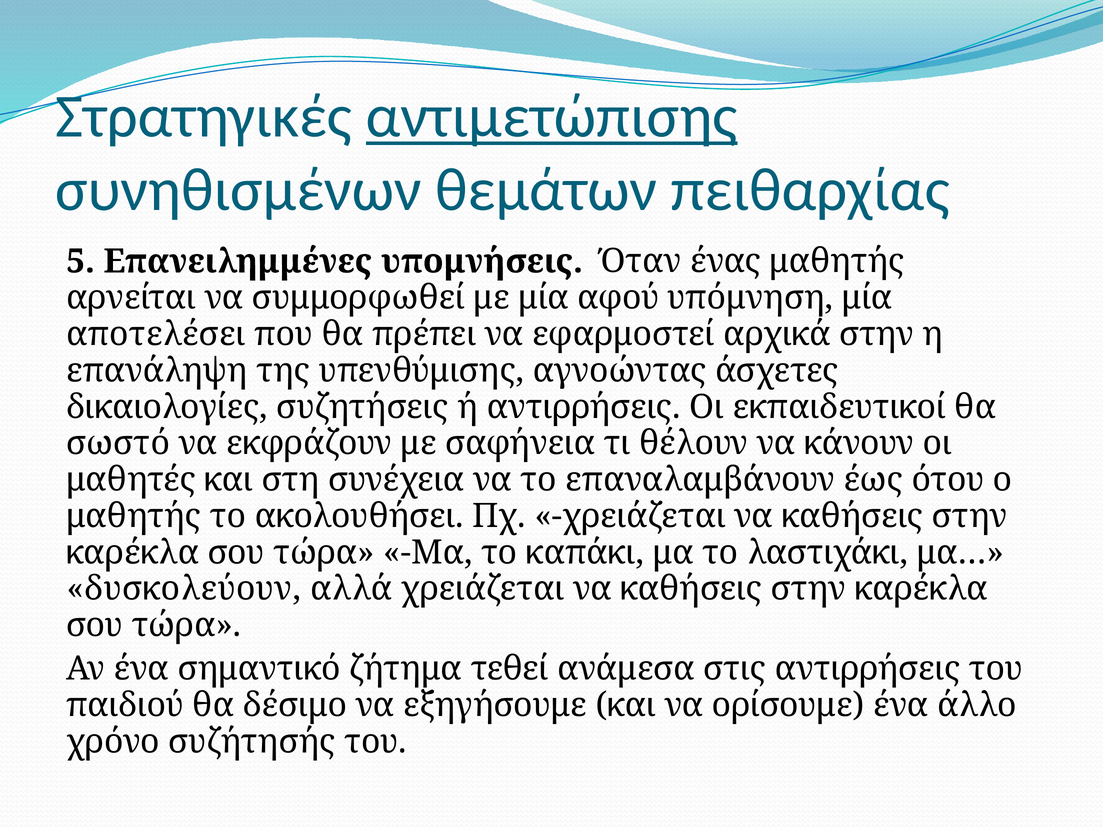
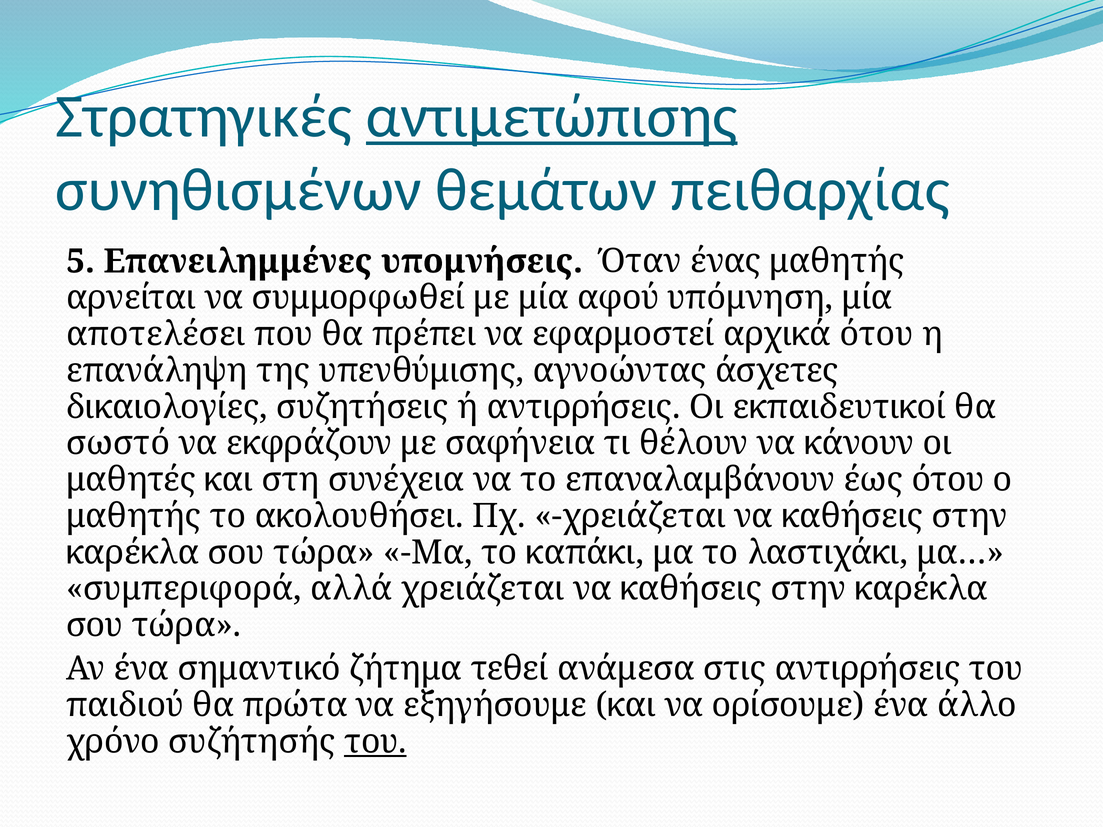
αρχικά στην: στην -> ότου
δυσκολεύουν: δυσκολεύουν -> συμπεριφορά
δέσιμο: δέσιμο -> πρώτα
του at (375, 742) underline: none -> present
